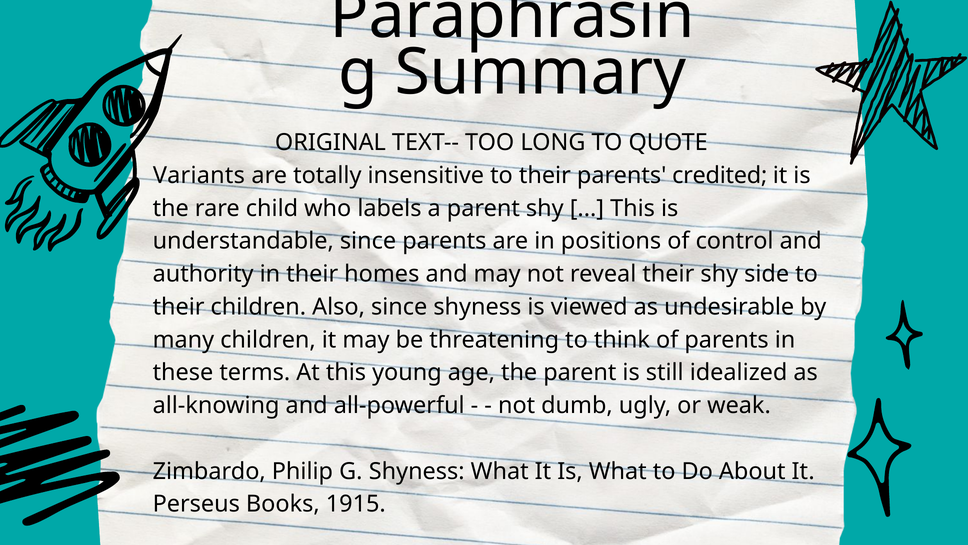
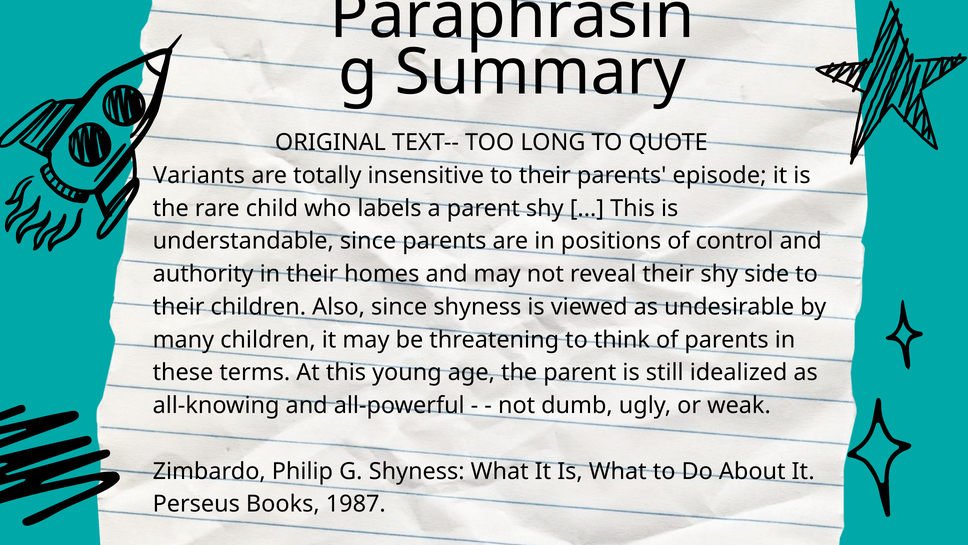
credited: credited -> episode
1915: 1915 -> 1987
